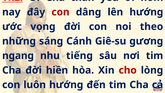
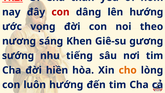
những: những -> nương
Cánh: Cánh -> Khen
ngang: ngang -> sướng
cho colour: red -> orange
